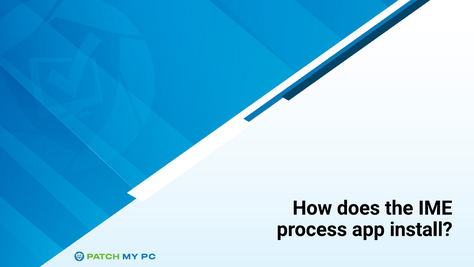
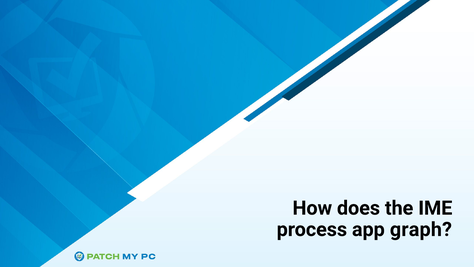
install: install -> graph
